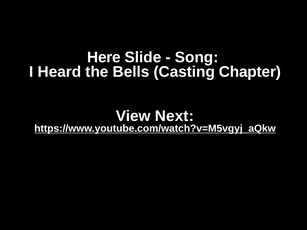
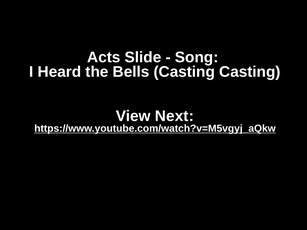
Here: Here -> Acts
Casting Chapter: Chapter -> Casting
